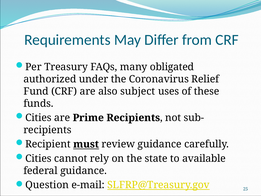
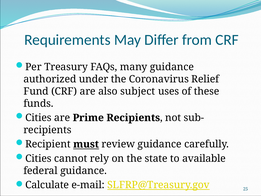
many obligated: obligated -> guidance
Question: Question -> Calculate
